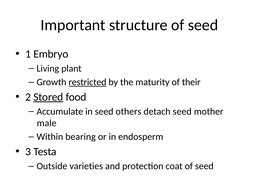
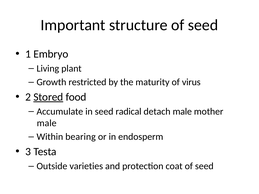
restricted underline: present -> none
their: their -> virus
others: others -> radical
detach seed: seed -> male
